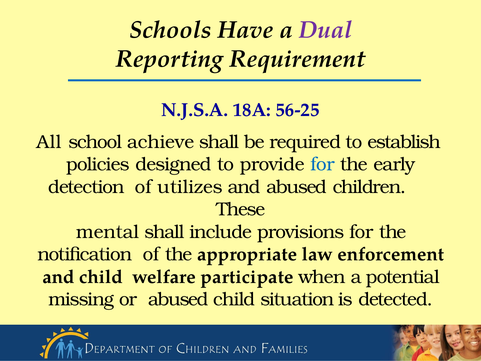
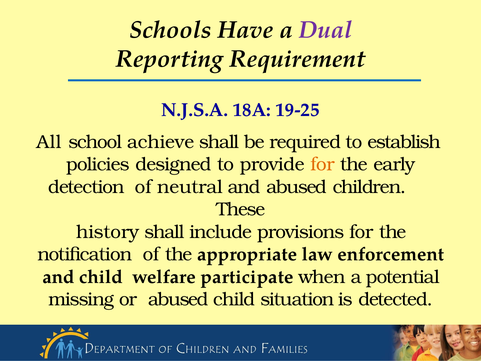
56-25: 56-25 -> 19-25
for at (323, 164) colour: blue -> orange
utilizes: utilizes -> neutral
mental: mental -> history
